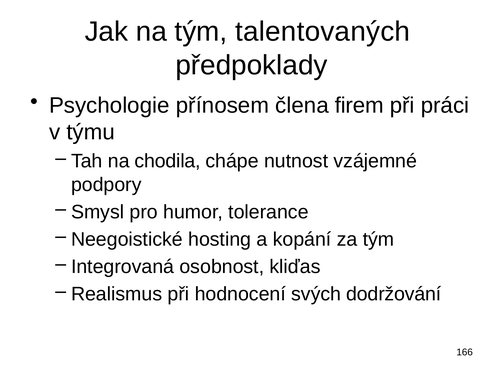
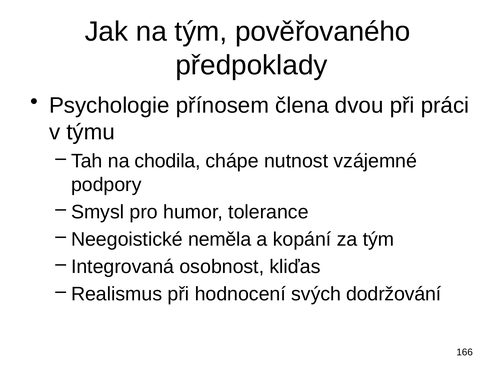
talentovaných: talentovaných -> pověřovaného
firem: firem -> dvou
hosting: hosting -> neměla
